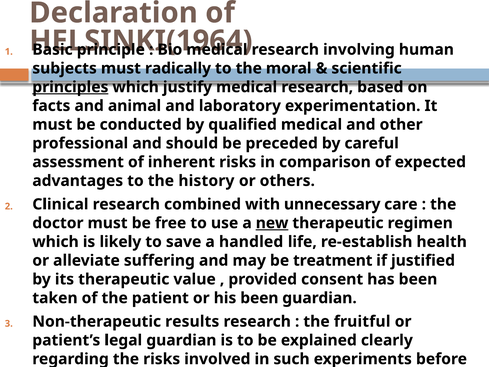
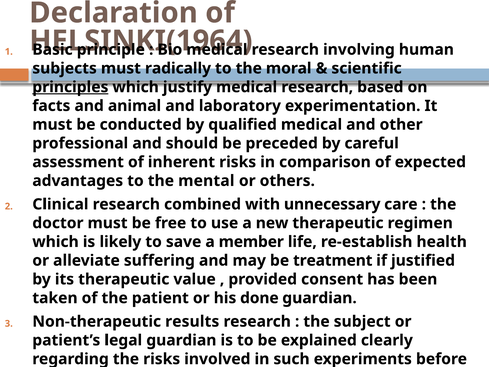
history: history -> mental
new underline: present -> none
handled: handled -> member
his been: been -> done
fruitful: fruitful -> subject
